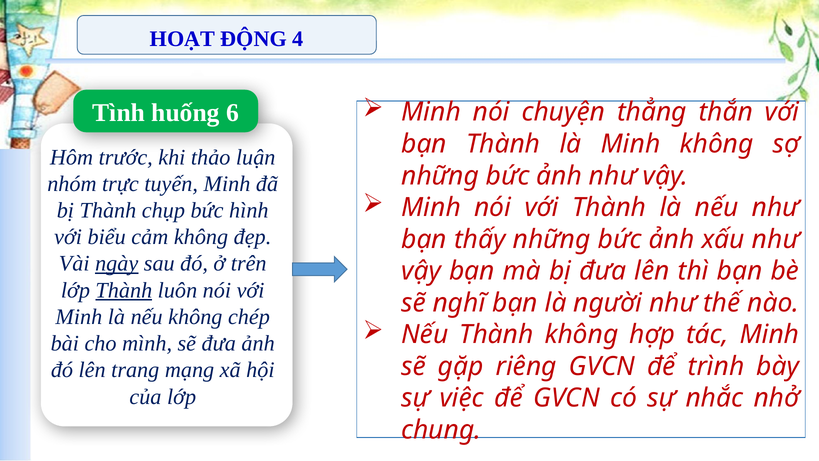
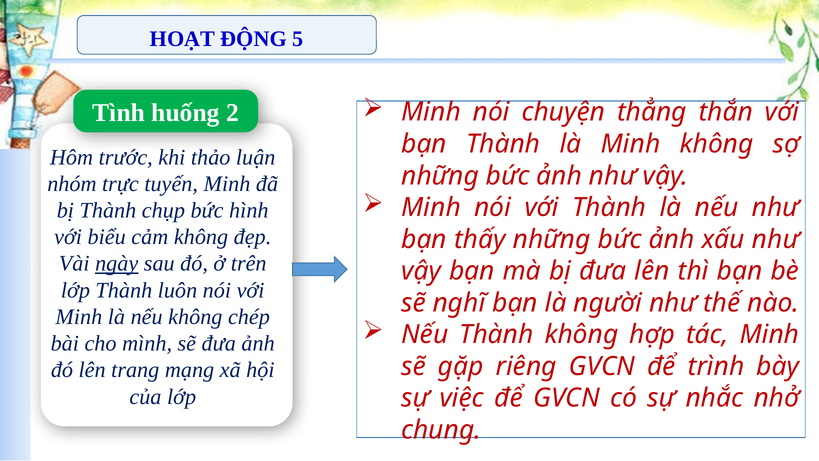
4: 4 -> 5
6: 6 -> 2
Thành at (124, 290) underline: present -> none
